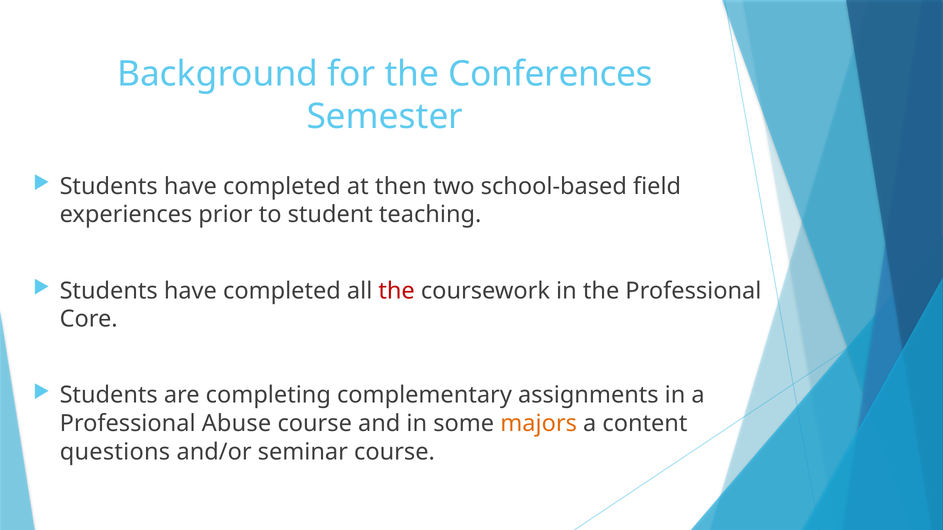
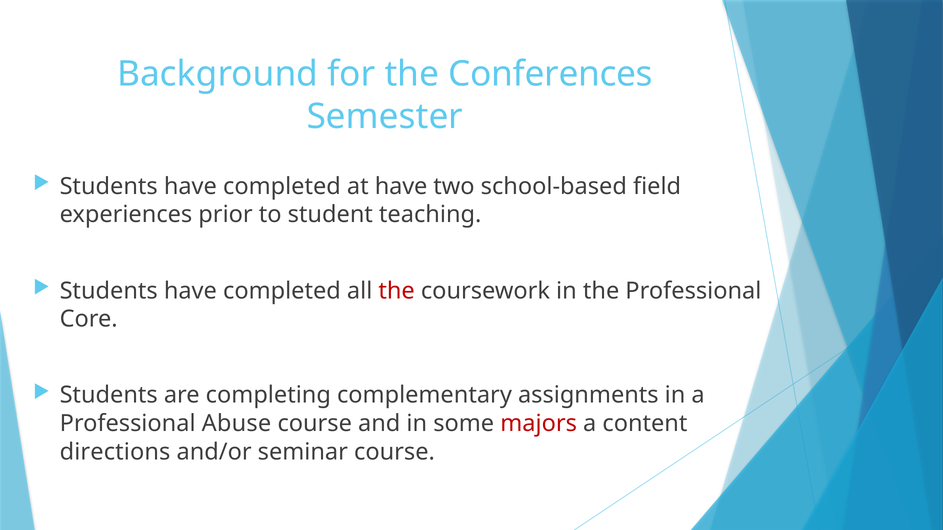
at then: then -> have
majors colour: orange -> red
questions: questions -> directions
